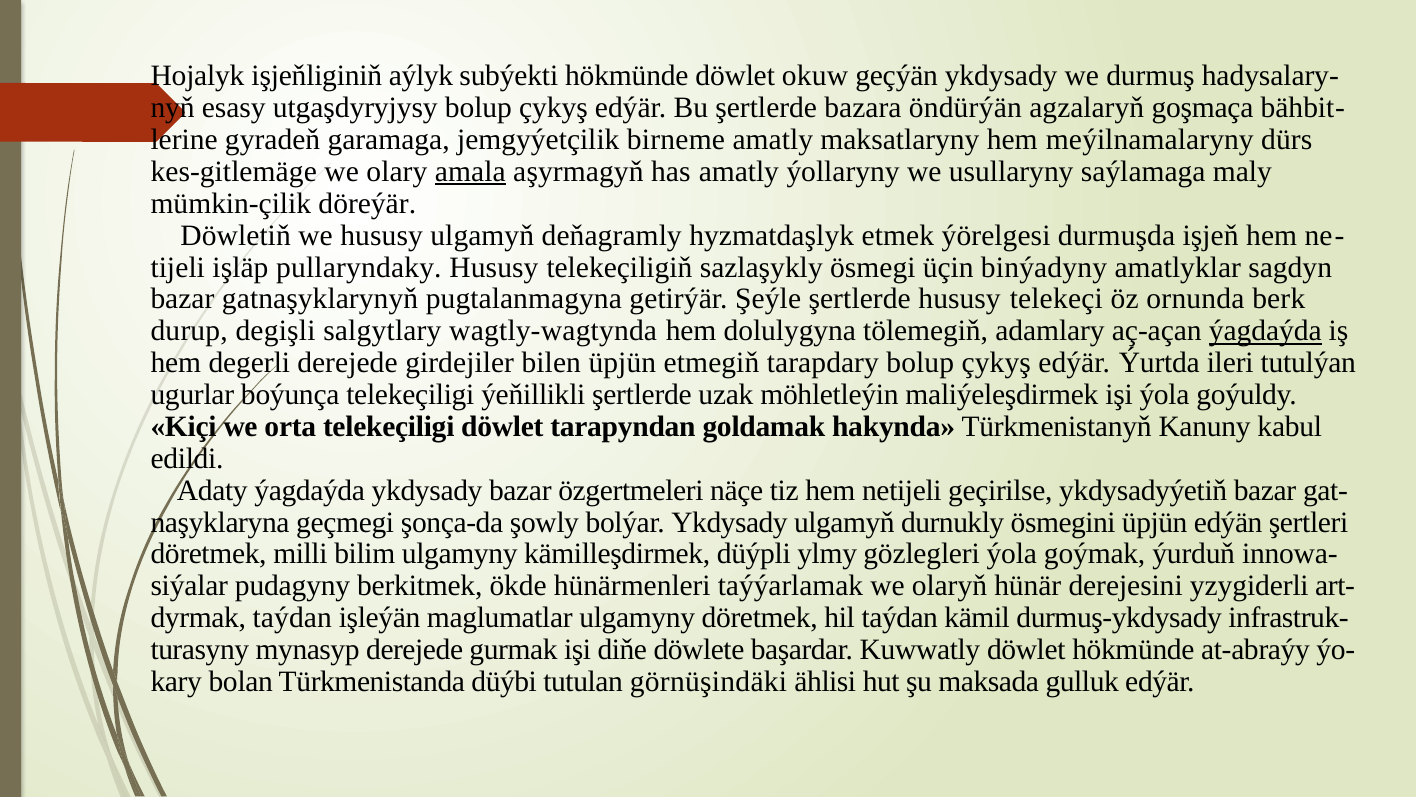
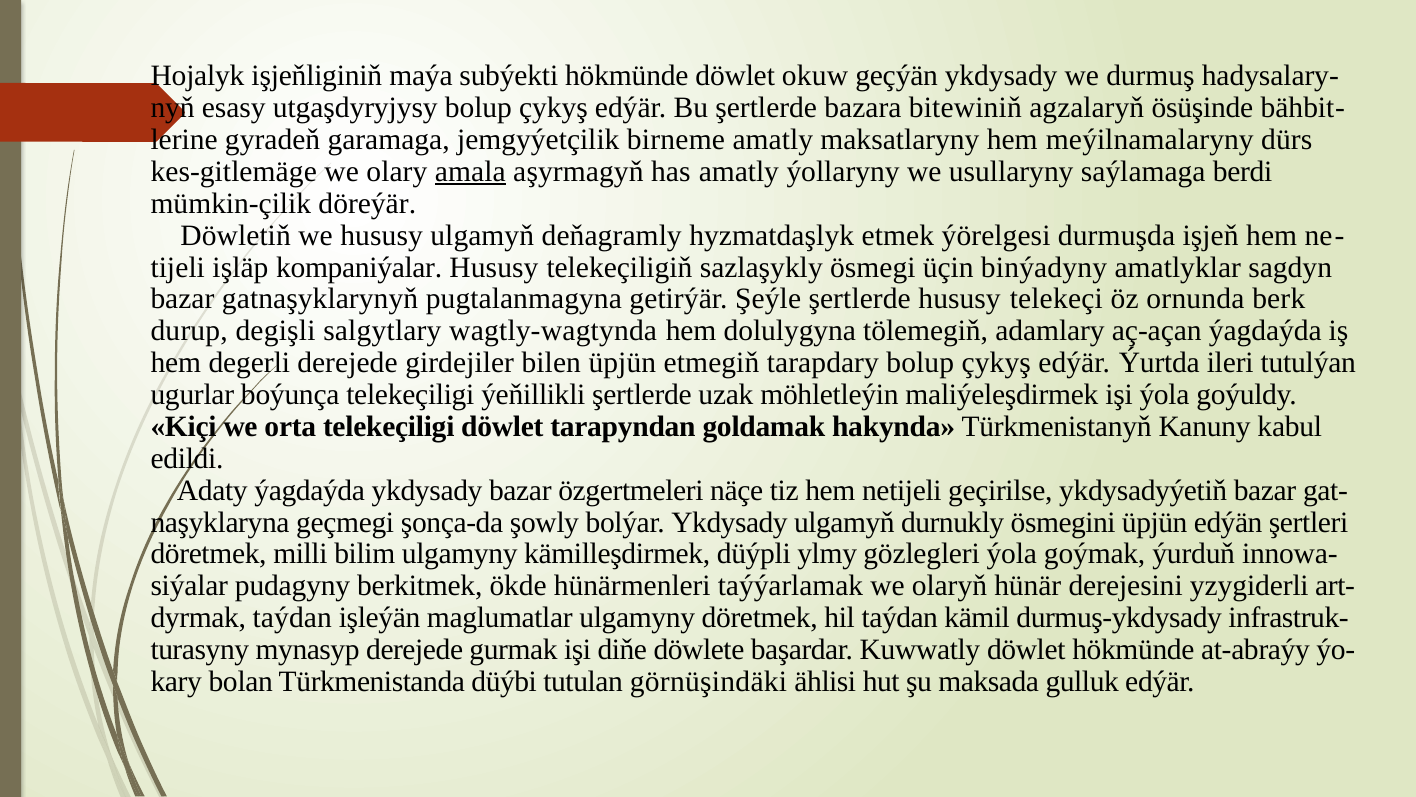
aýlyk: aýlyk -> maýa
öndürýän: öndürýän -> bitewiniň
goşmaça: goşmaça -> ösüşinde
maly: maly -> berdi
pullaryndaky: pullaryndaky -> kompaniýalar
ýagdaýda at (1265, 331) underline: present -> none
